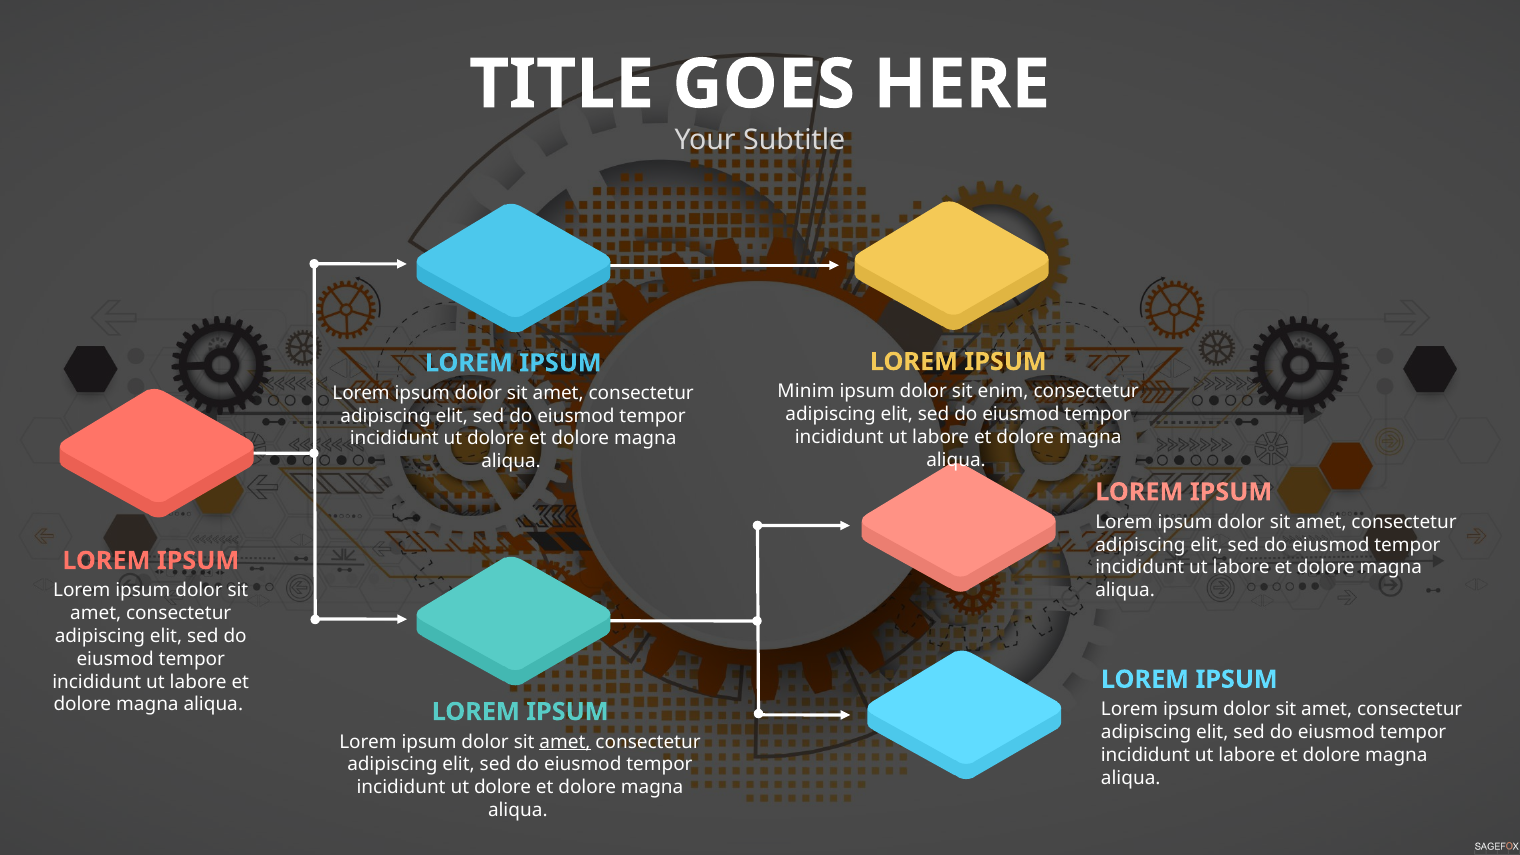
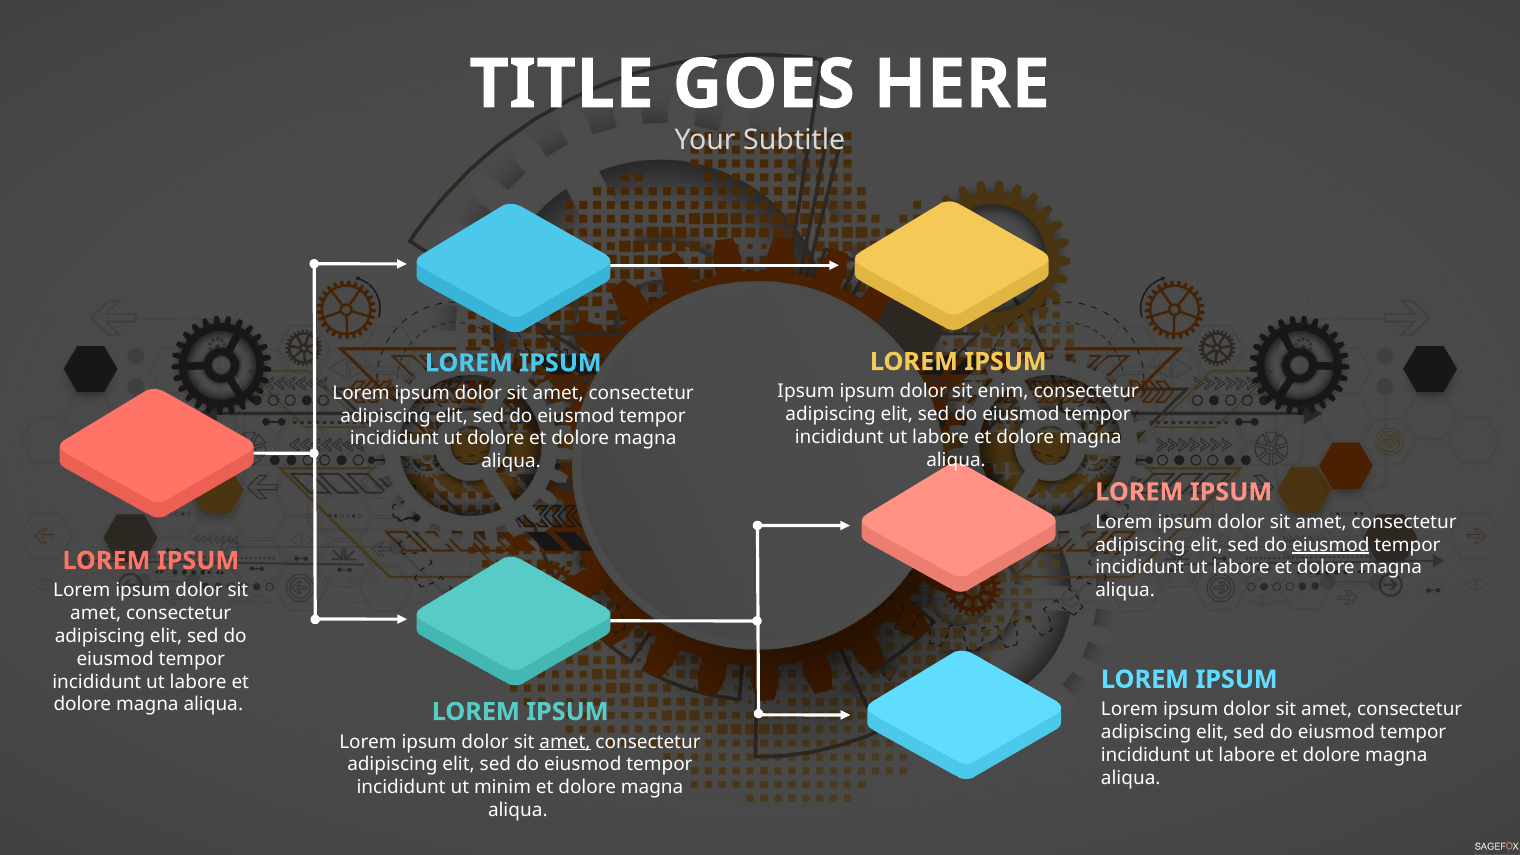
Minim at (806, 392): Minim -> Ipsum
eiusmod at (1331, 545) underline: none -> present
dolore at (503, 787): dolore -> minim
